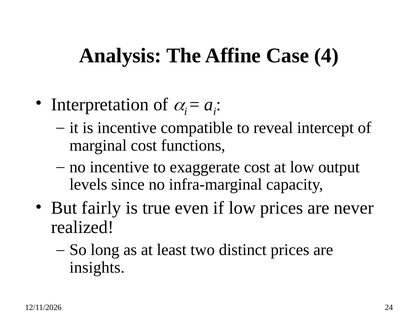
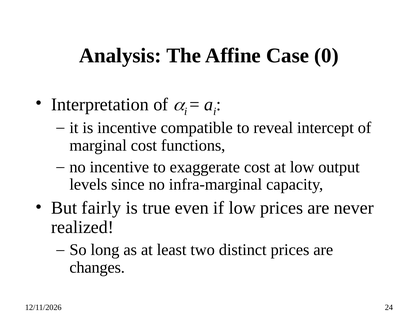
4: 4 -> 0
insights: insights -> changes
